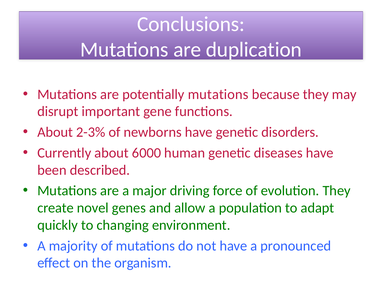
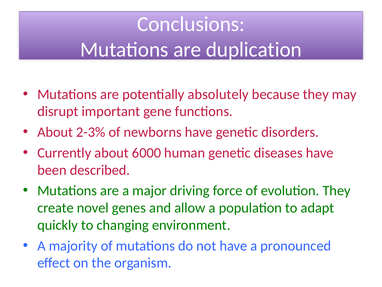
potentially mutations: mutations -> absolutely
